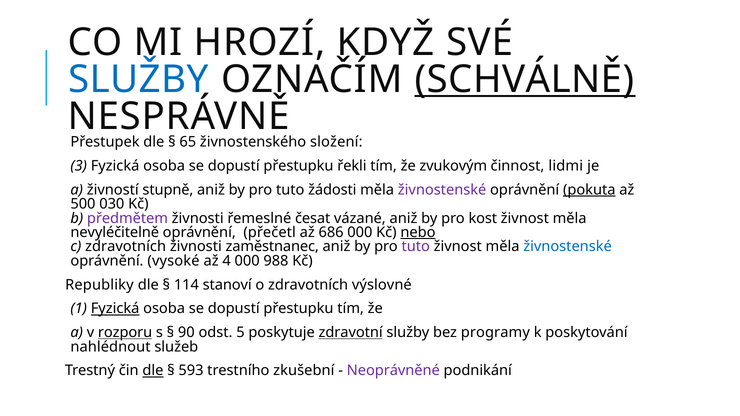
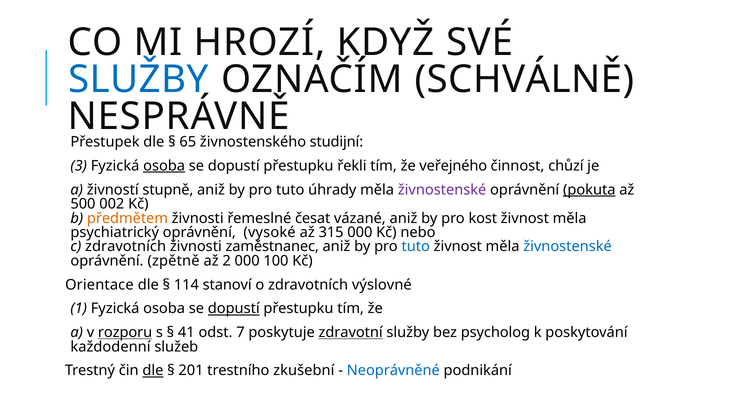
SCHVÁLNĚ underline: present -> none
složení: složení -> studijní
osoba at (164, 166) underline: none -> present
zvukovým: zvukovým -> veřejného
lidmi: lidmi -> chůzí
žádosti: žádosti -> úhrady
030: 030 -> 002
předmětem colour: purple -> orange
nevyléčitelně: nevyléčitelně -> psychiatrický
přečetl: přečetl -> vysoké
686: 686 -> 315
nebo underline: present -> none
tuto at (416, 247) colour: purple -> blue
vysoké: vysoké -> zpětně
4: 4 -> 2
988: 988 -> 100
Republiky: Republiky -> Orientace
Fyzická at (115, 309) underline: present -> none
dopustí at (234, 309) underline: none -> present
90: 90 -> 41
5: 5 -> 7
programy: programy -> psycholog
nahlédnout: nahlédnout -> každodenní
593: 593 -> 201
Neoprávněné colour: purple -> blue
